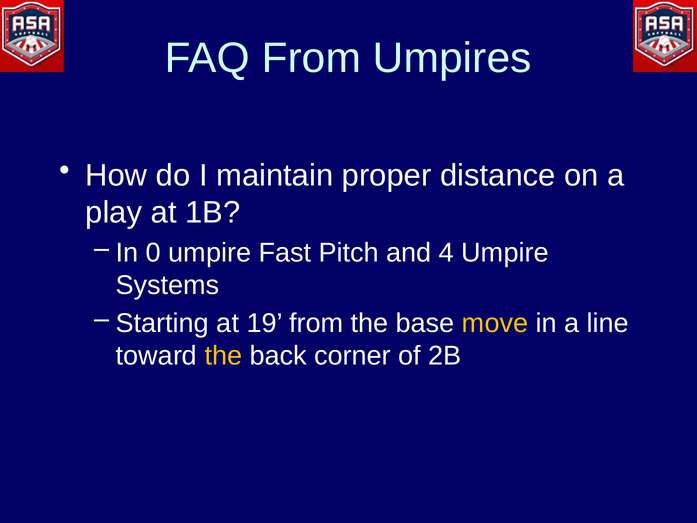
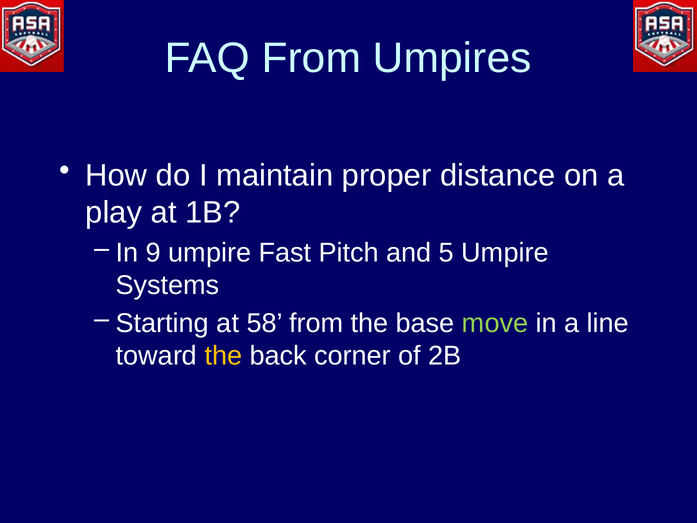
0: 0 -> 9
4: 4 -> 5
19: 19 -> 58
move colour: yellow -> light green
